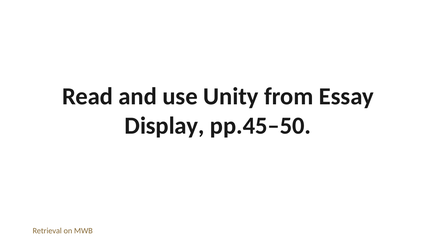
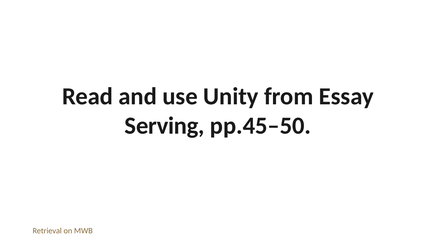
Display: Display -> Serving
